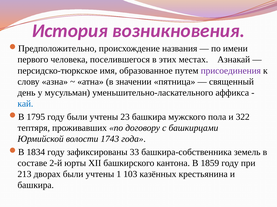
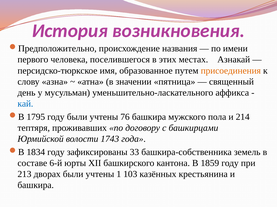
присоединения colour: purple -> orange
23: 23 -> 76
322: 322 -> 214
2-й: 2-й -> 6-й
